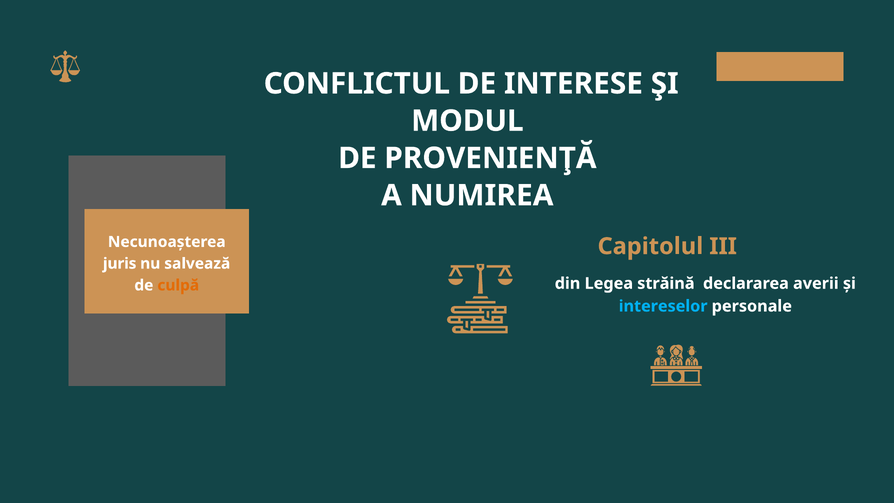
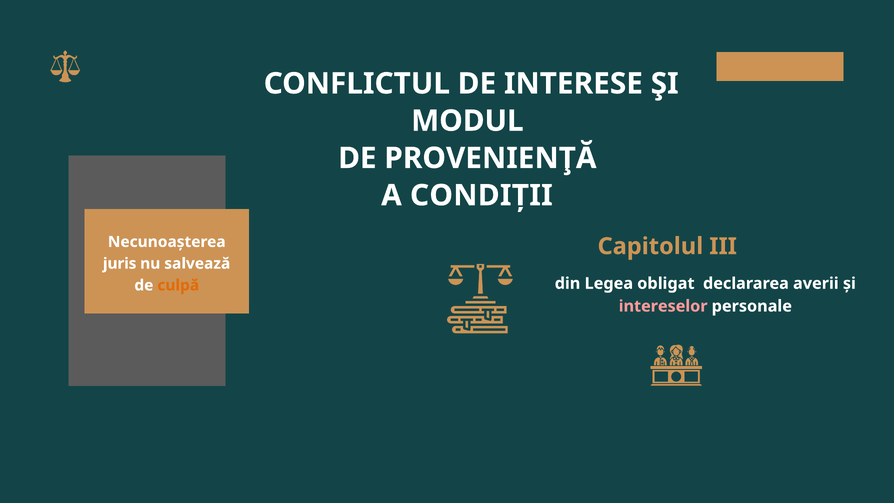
NUMIREA: NUMIREA -> CONDIȚII
străină: străină -> obligat
intereselor colour: light blue -> pink
